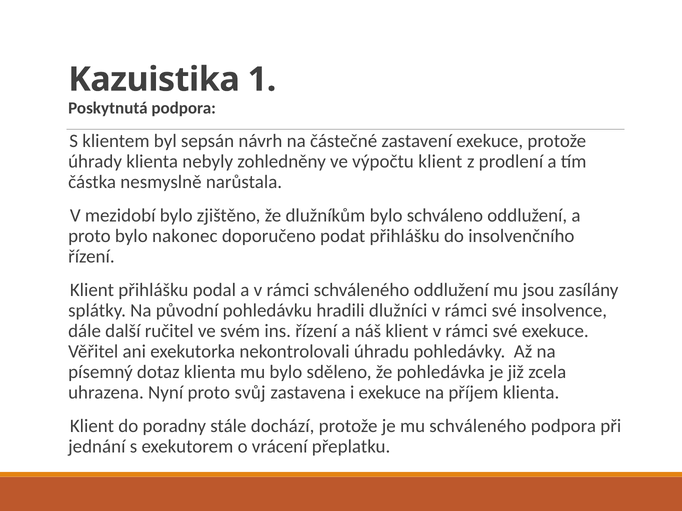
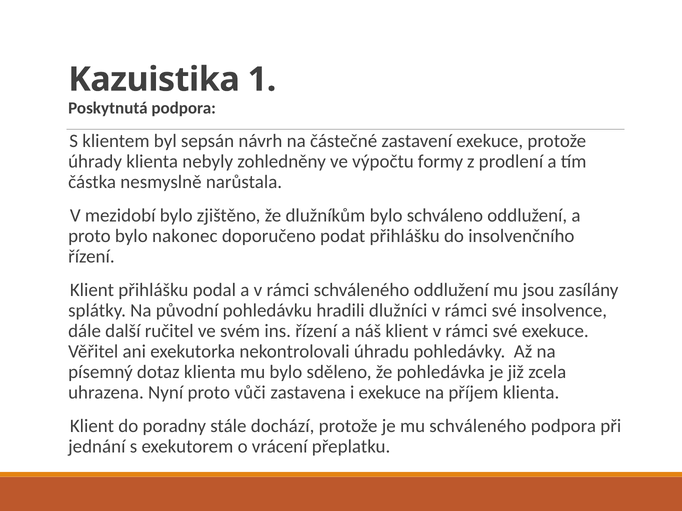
výpočtu klient: klient -> formy
svůj: svůj -> vůči
